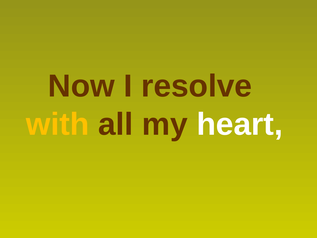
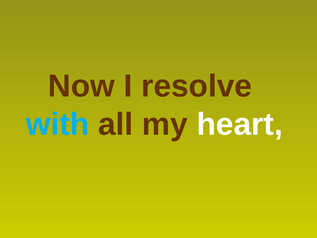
with colour: yellow -> light blue
